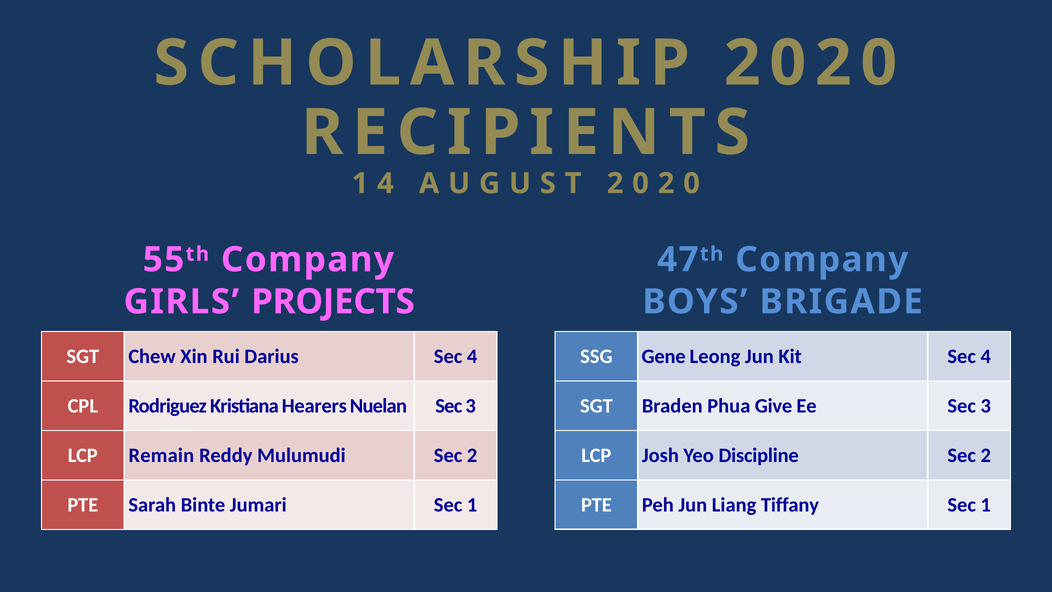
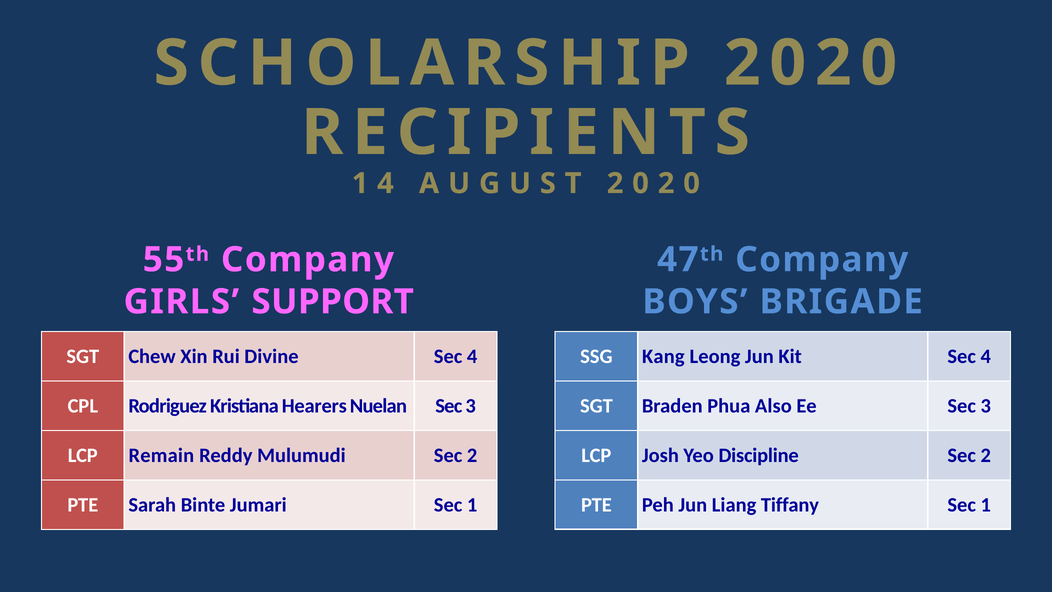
PROJECTS: PROJECTS -> SUPPORT
Darius: Darius -> Divine
Gene: Gene -> Kang
Give: Give -> Also
